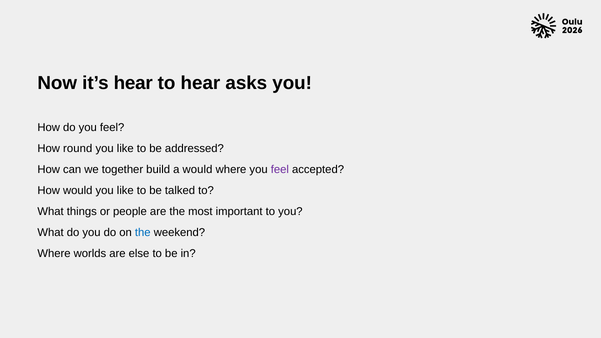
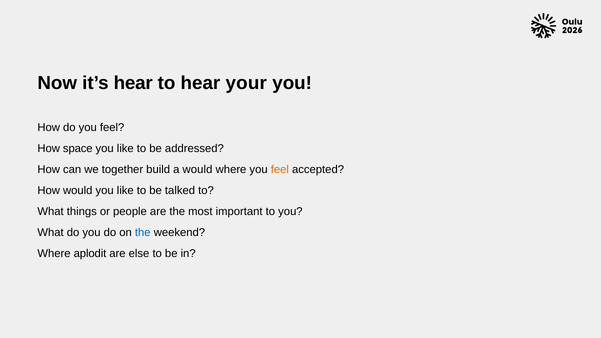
asks: asks -> your
round: round -> space
feel at (280, 170) colour: purple -> orange
worlds: worlds -> aplodit
